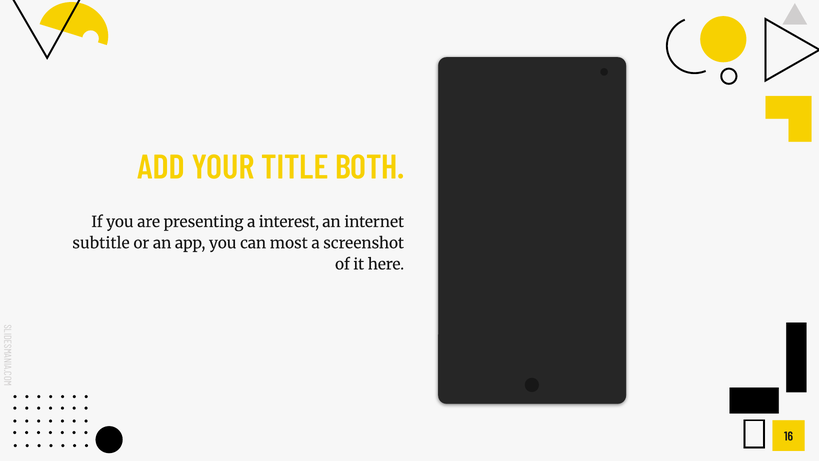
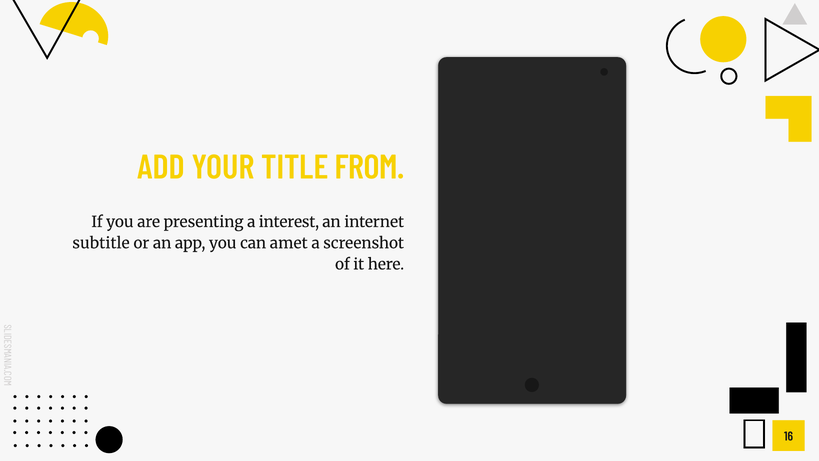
BOTH: BOTH -> FROM
most: most -> amet
